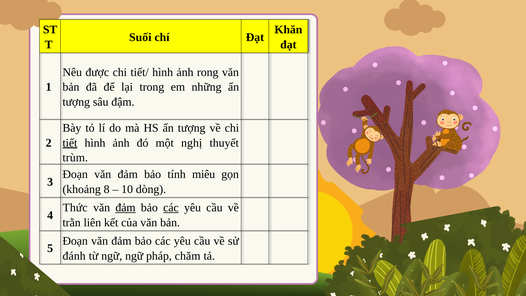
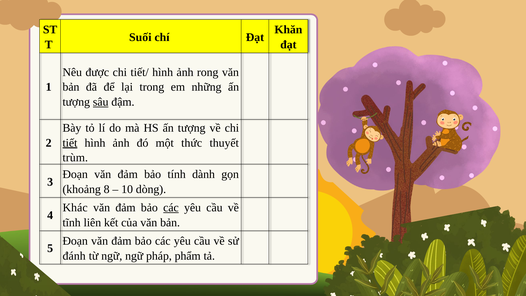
sâu underline: none -> present
nghị: nghị -> thức
miêu: miêu -> dành
Thức: Thức -> Khác
đảm at (125, 208) underline: present -> none
trằn: trằn -> tĩnh
chăm: chăm -> phẩm
